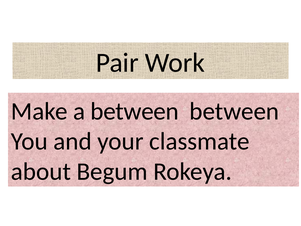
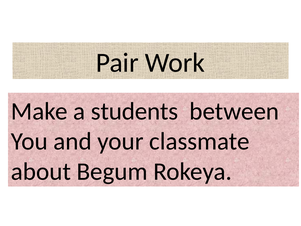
a between: between -> students
